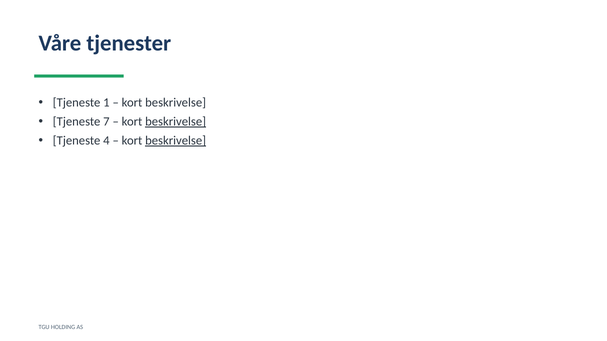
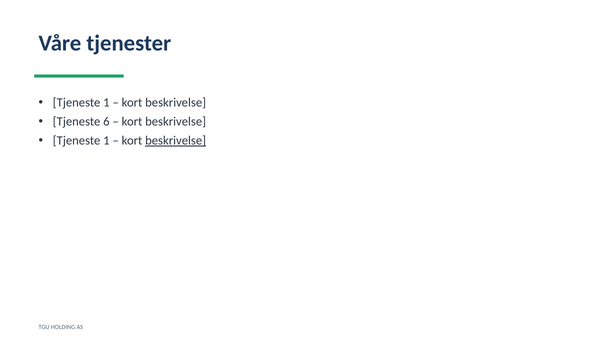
7: 7 -> 6
beskrivelse at (176, 122) underline: present -> none
4 at (106, 141): 4 -> 1
